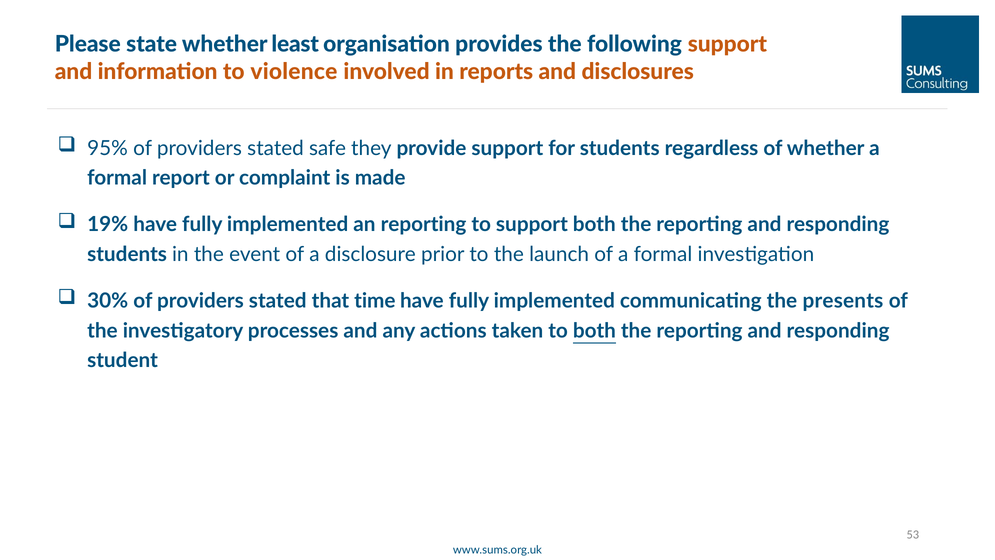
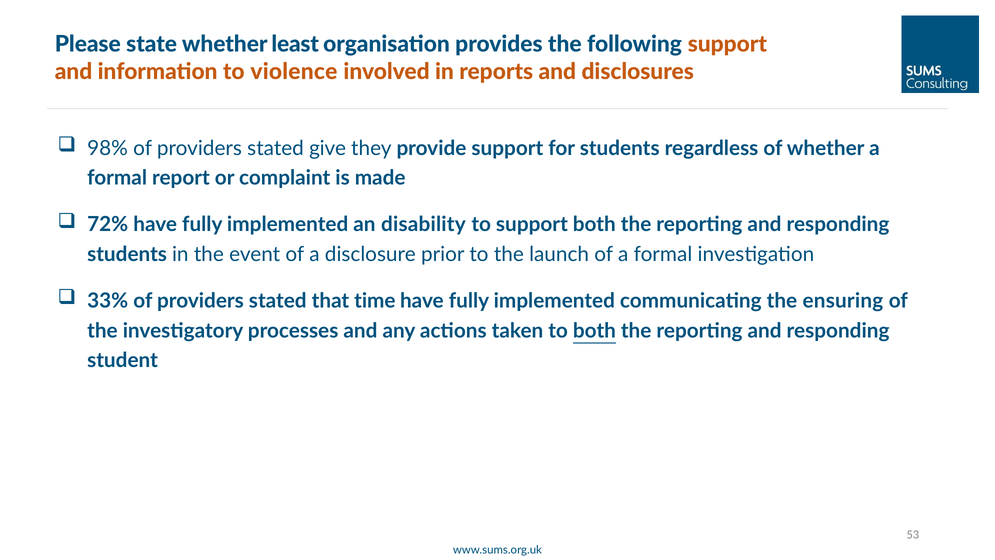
95%: 95% -> 98%
safe: safe -> give
19%: 19% -> 72%
an reporting: reporting -> disability
30%: 30% -> 33%
presents: presents -> ensuring
